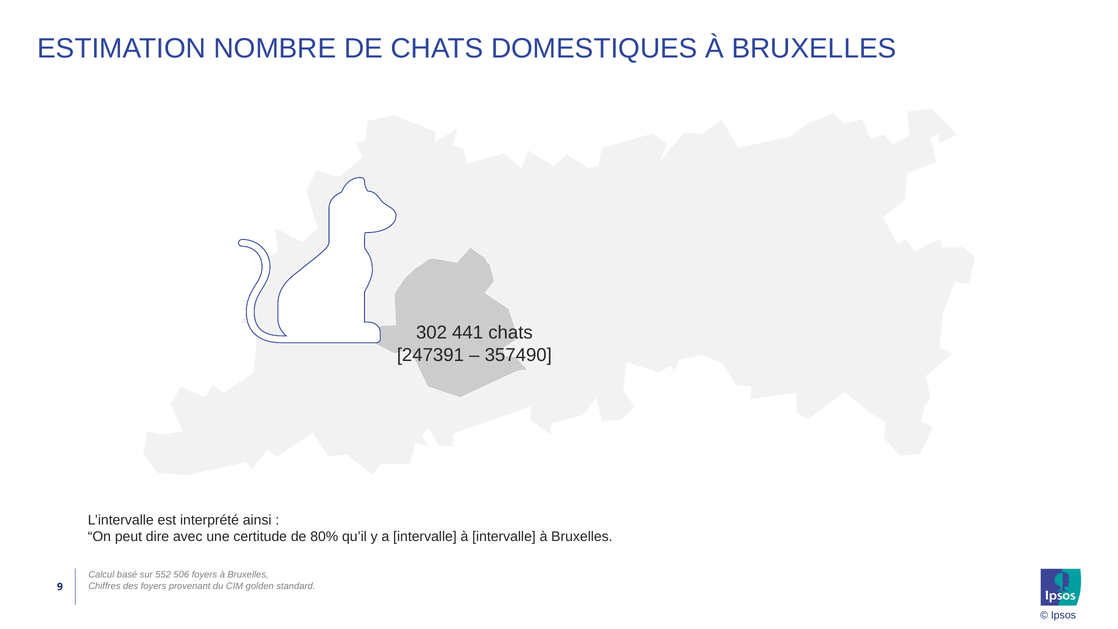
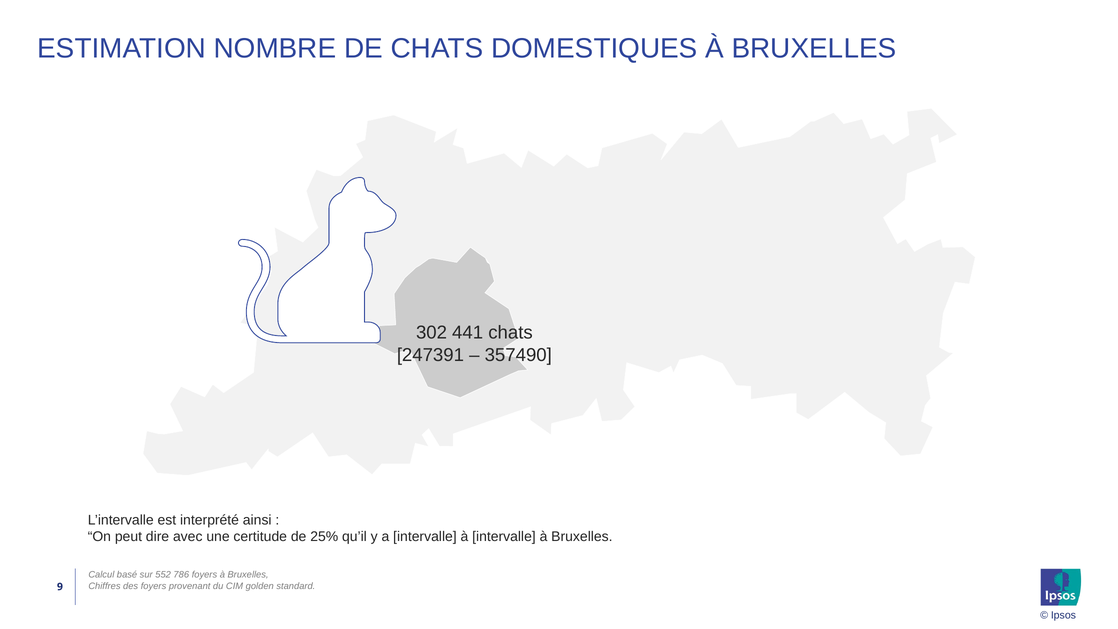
80%: 80% -> 25%
506: 506 -> 786
